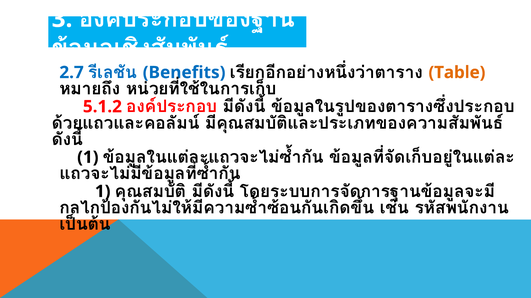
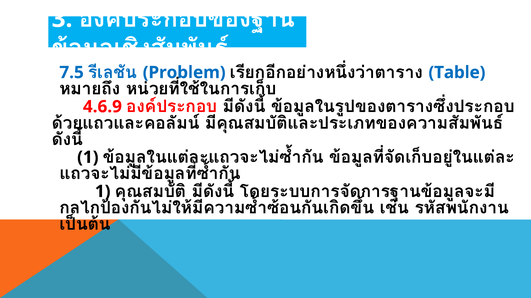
2.7: 2.7 -> 7.5
Benefits: Benefits -> Problem
Table colour: orange -> blue
5.1.2: 5.1.2 -> 4.6.9
